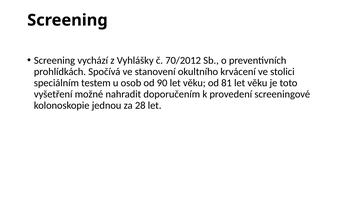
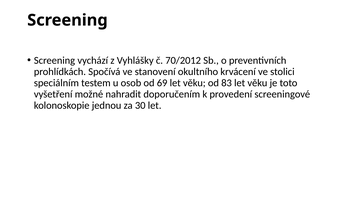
90: 90 -> 69
81: 81 -> 83
28: 28 -> 30
